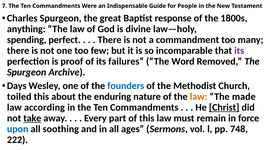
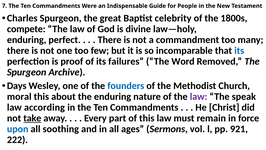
response: response -> celebrity
anything: anything -> compete
spending at (27, 40): spending -> enduring
its at (239, 51) colour: purple -> blue
toiled: toiled -> moral
law at (199, 96) colour: orange -> purple
made: made -> speak
Christ underline: present -> none
748: 748 -> 921
